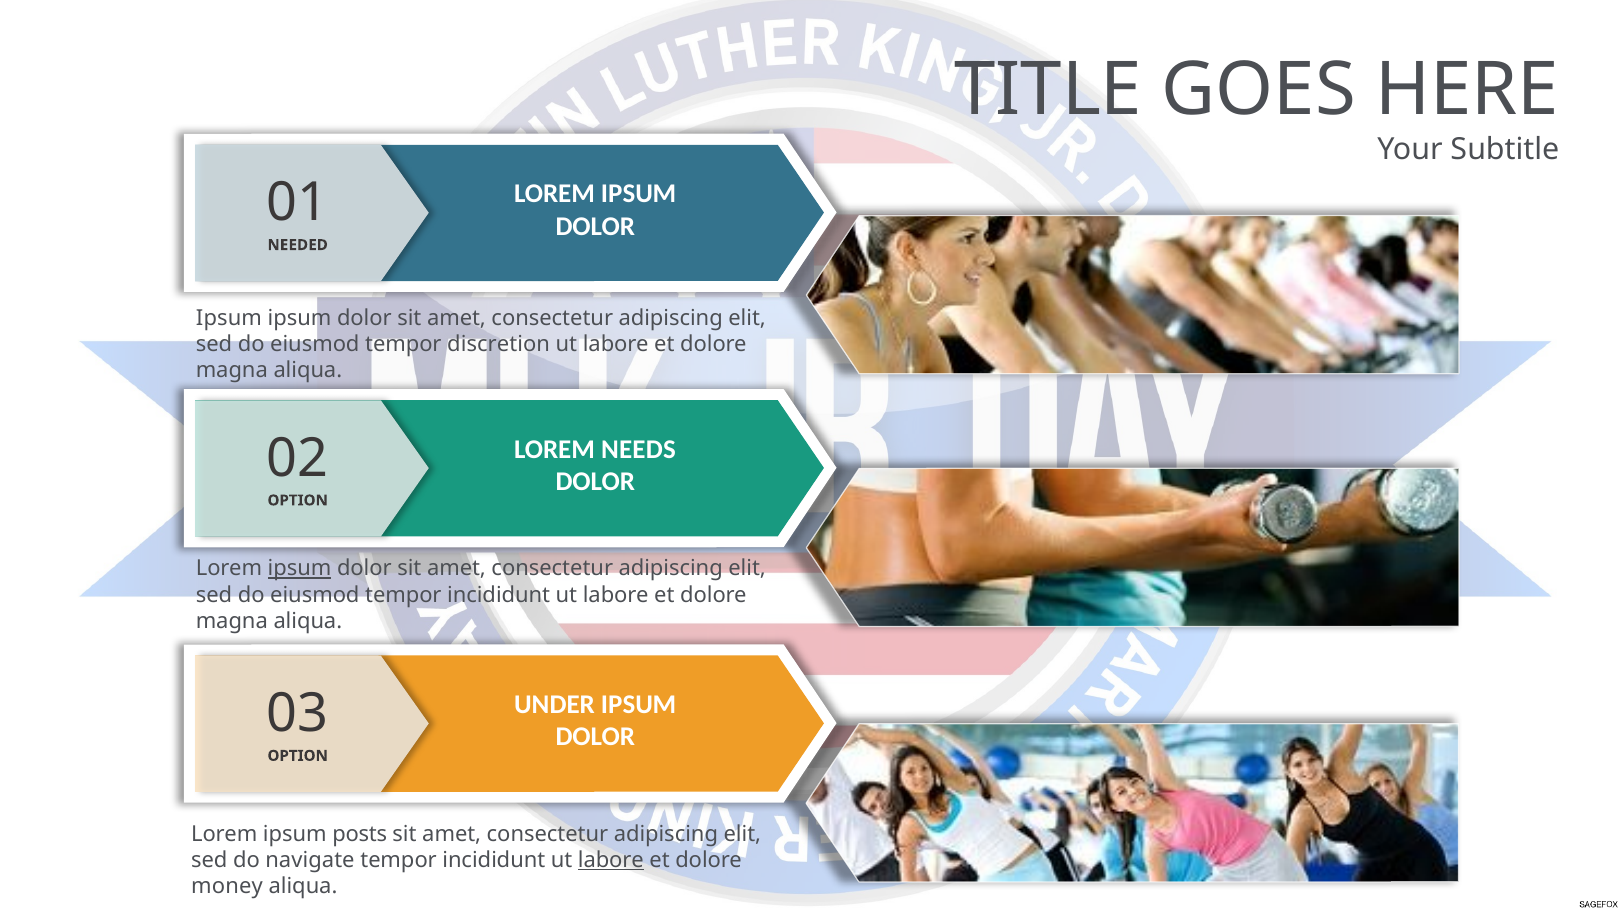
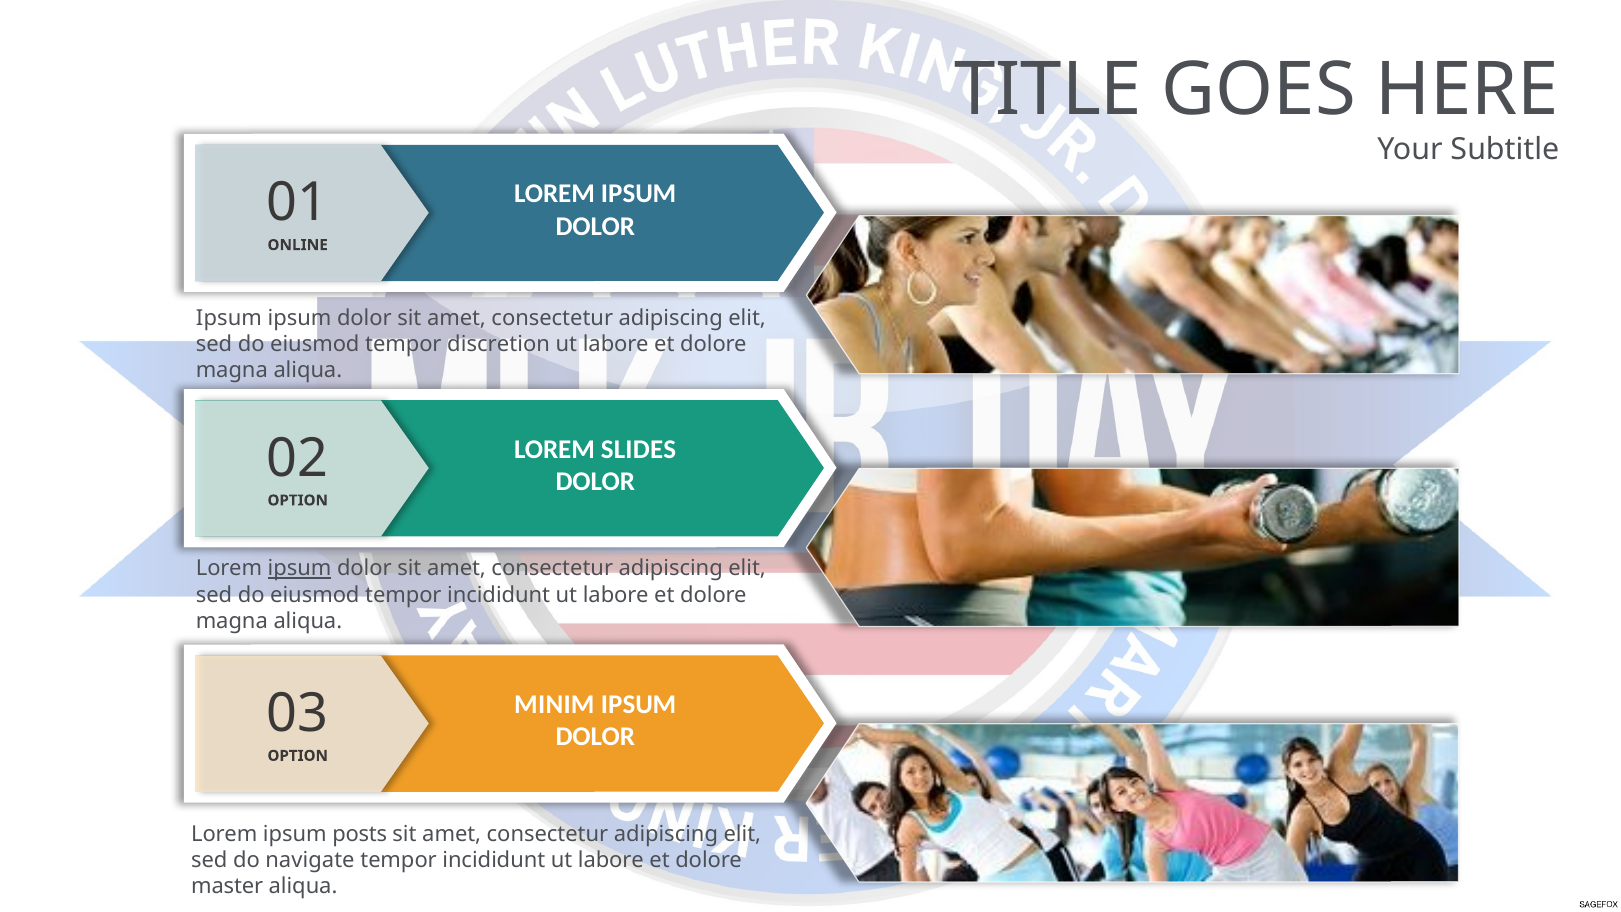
NEEDED: NEEDED -> ONLINE
NEEDS: NEEDS -> SLIDES
UNDER: UNDER -> MINIM
labore at (611, 860) underline: present -> none
money: money -> master
